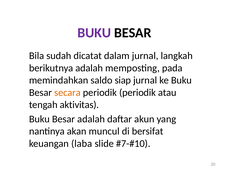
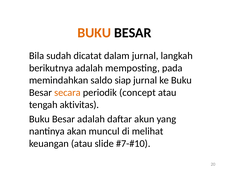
BUKU at (94, 33) colour: purple -> orange
periodik periodik: periodik -> concept
bersifat: bersifat -> melihat
keuangan laba: laba -> atau
